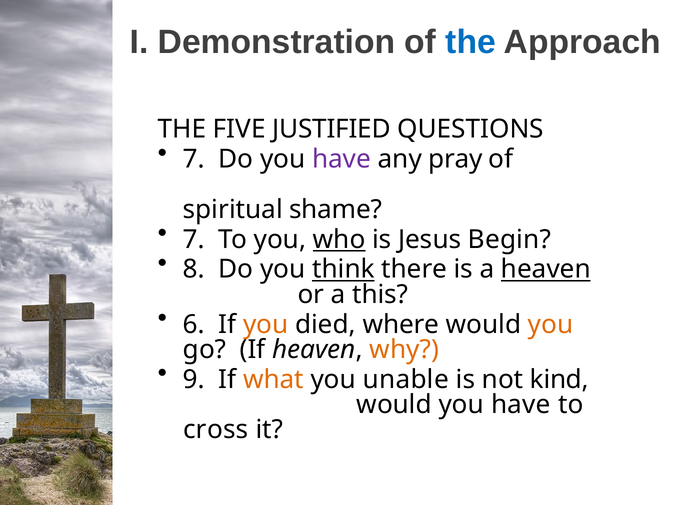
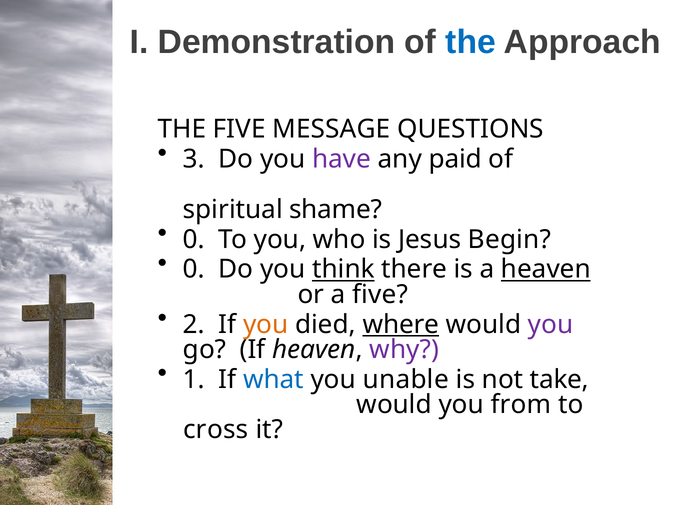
JUSTIFIED: JUSTIFIED -> MESSAGE
7 at (194, 159): 7 -> 3
pray: pray -> paid
7 at (194, 239): 7 -> 0
who underline: present -> none
8 at (194, 269): 8 -> 0
a this: this -> five
6: 6 -> 2
where underline: none -> present
you at (551, 324) colour: orange -> purple
why colour: orange -> purple
9: 9 -> 1
what colour: orange -> blue
kind: kind -> take
would you have: have -> from
